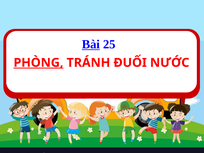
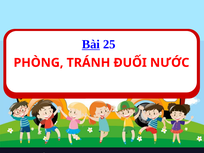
PHÒNG underline: present -> none
